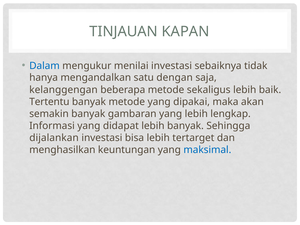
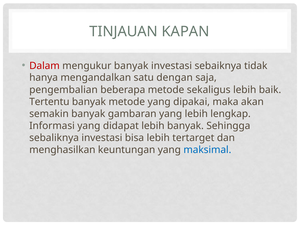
Dalam colour: blue -> red
mengukur menilai: menilai -> banyak
kelanggengan: kelanggengan -> pengembalian
dijalankan: dijalankan -> sebaliknya
